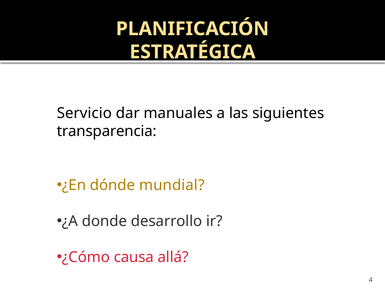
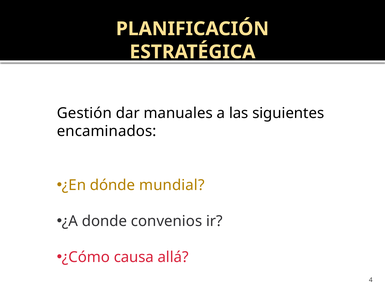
Servicio: Servicio -> Gestión
transparencia: transparencia -> encaminados
desarrollo: desarrollo -> convenios
